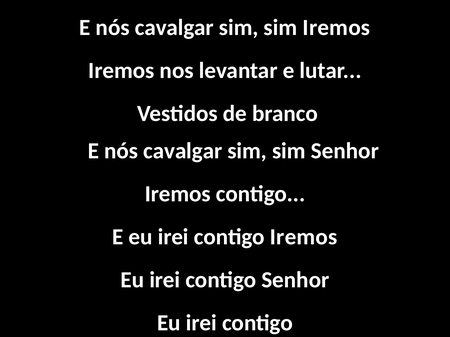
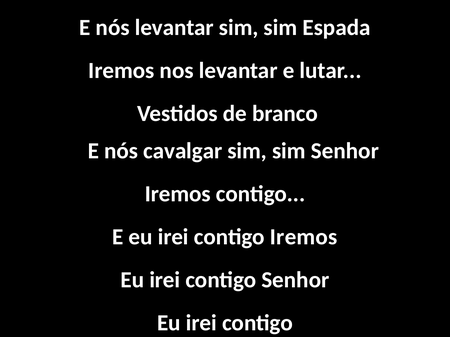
cavalgar at (174, 27): cavalgar -> levantar
sim Iremos: Iremos -> Espada
